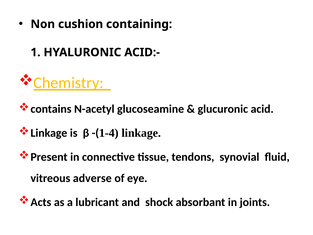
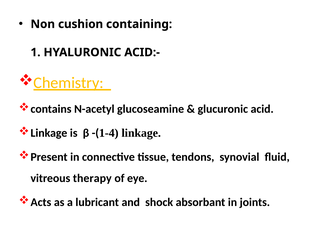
adverse: adverse -> therapy
